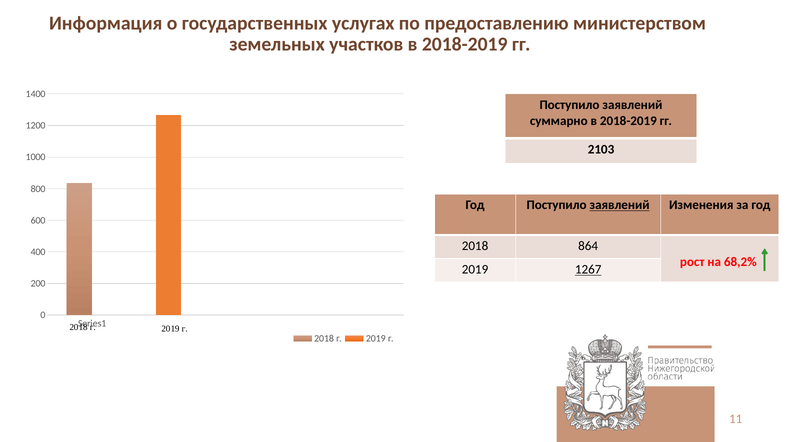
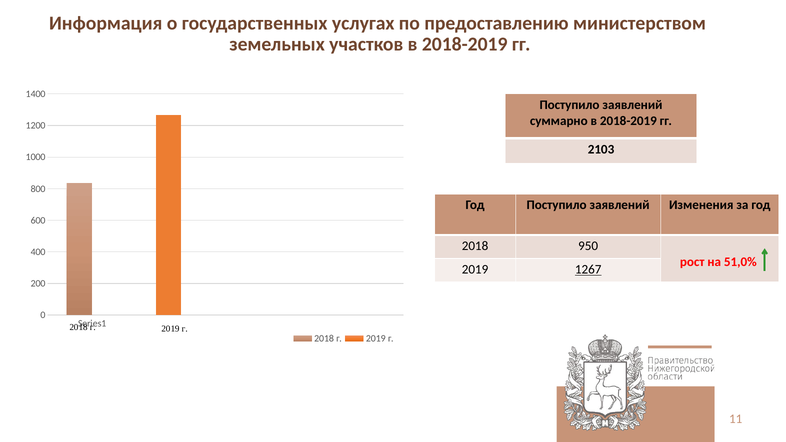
заявлений at (620, 205) underline: present -> none
864: 864 -> 950
68,2%: 68,2% -> 51,0%
